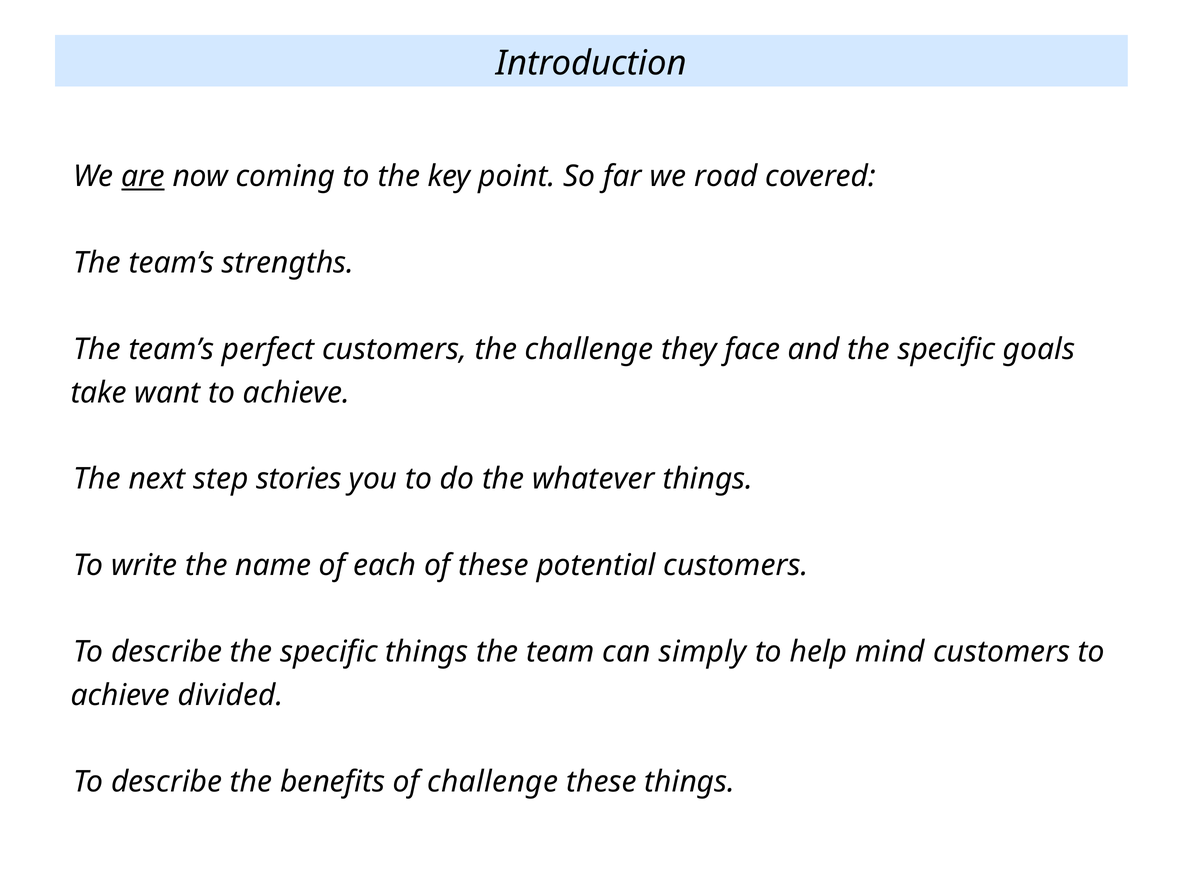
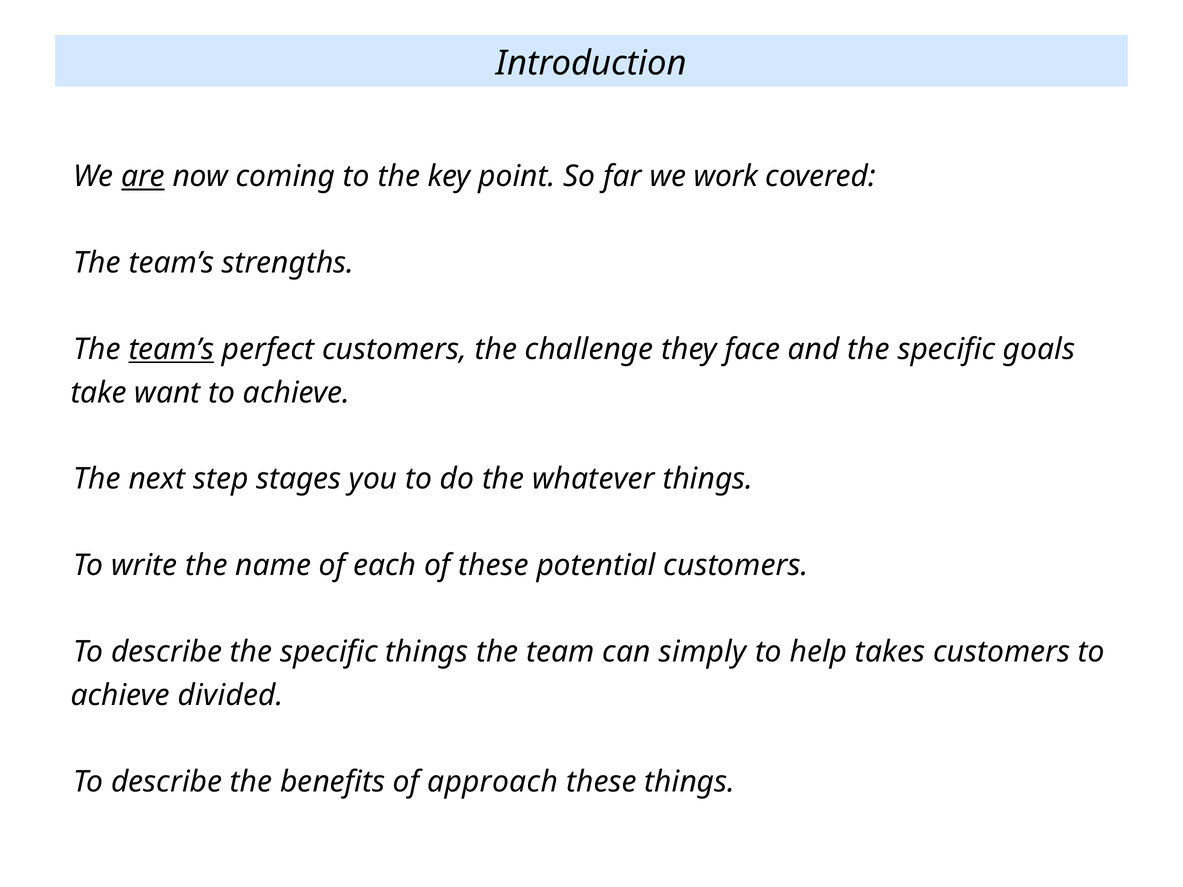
road: road -> work
team’s at (171, 350) underline: none -> present
stories: stories -> stages
mind: mind -> takes
of challenge: challenge -> approach
